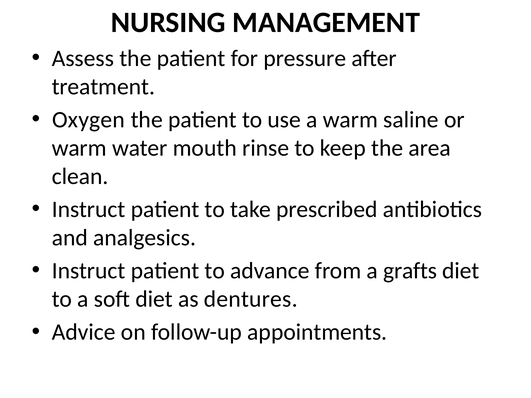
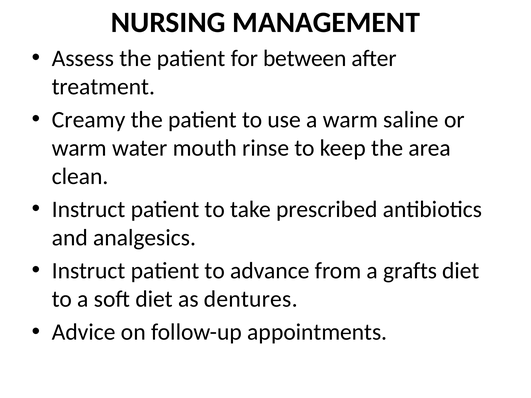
pressure: pressure -> between
Oxygen: Oxygen -> Creamy
